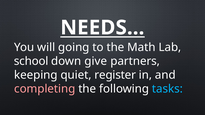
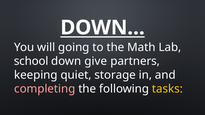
NEEDS…: NEEDS… -> DOWN…
register: register -> storage
tasks colour: light blue -> yellow
